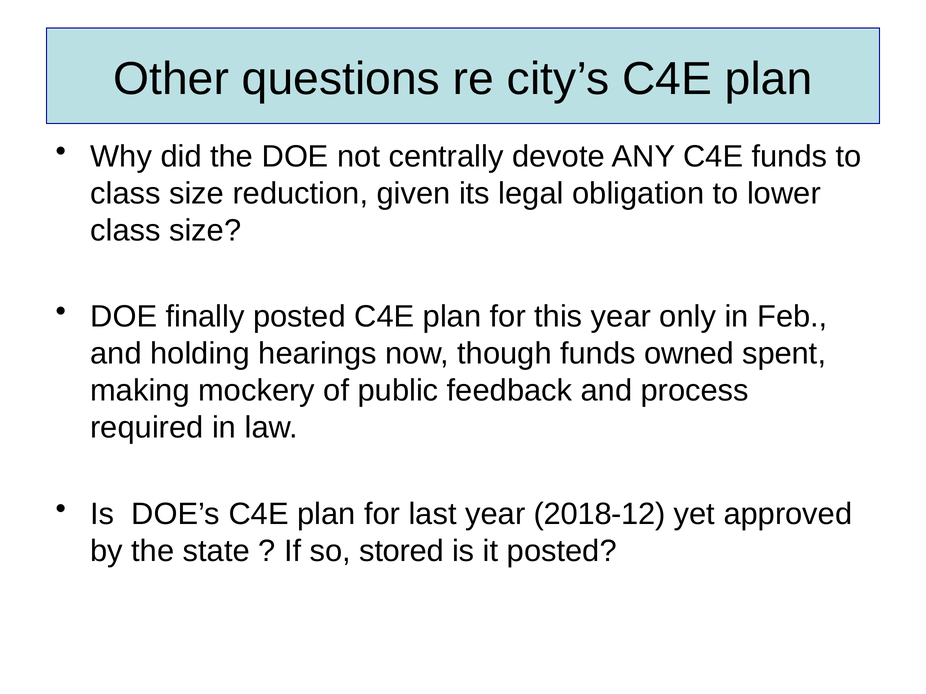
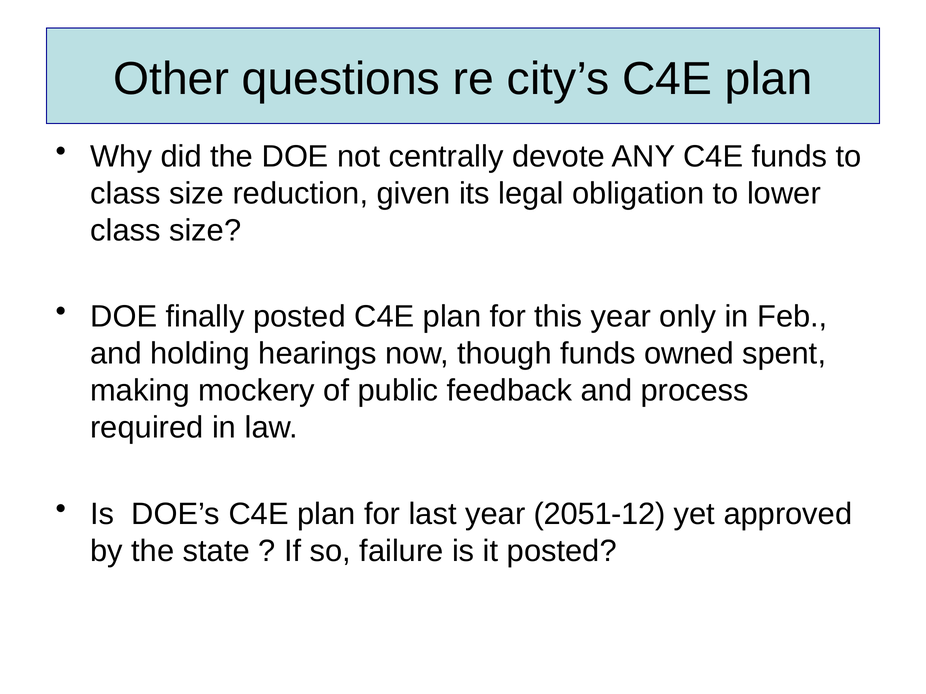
2018-12: 2018-12 -> 2051-12
stored: stored -> failure
